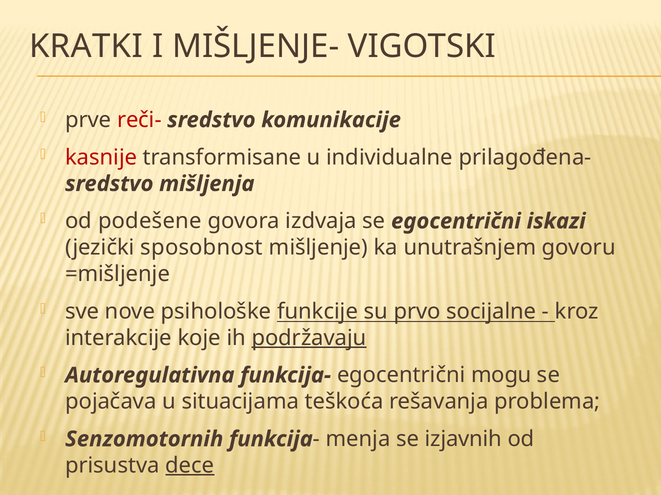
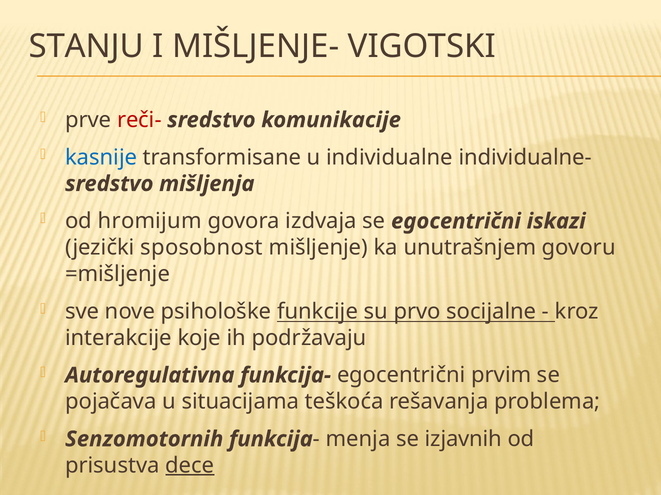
KRATKI: KRATKI -> STANJU
kasnije colour: red -> blue
prilagođena-: prilagođena- -> individualne-
podešene: podešene -> hromijum
podržavaju underline: present -> none
mogu: mogu -> prvim
